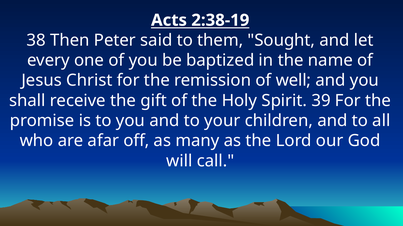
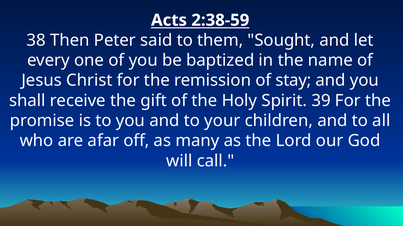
2:38-19: 2:38-19 -> 2:38-59
well: well -> stay
